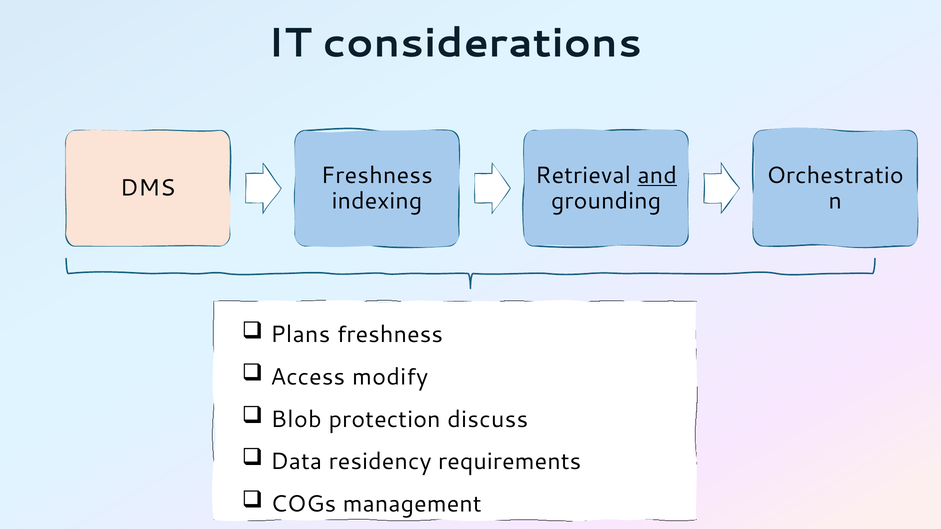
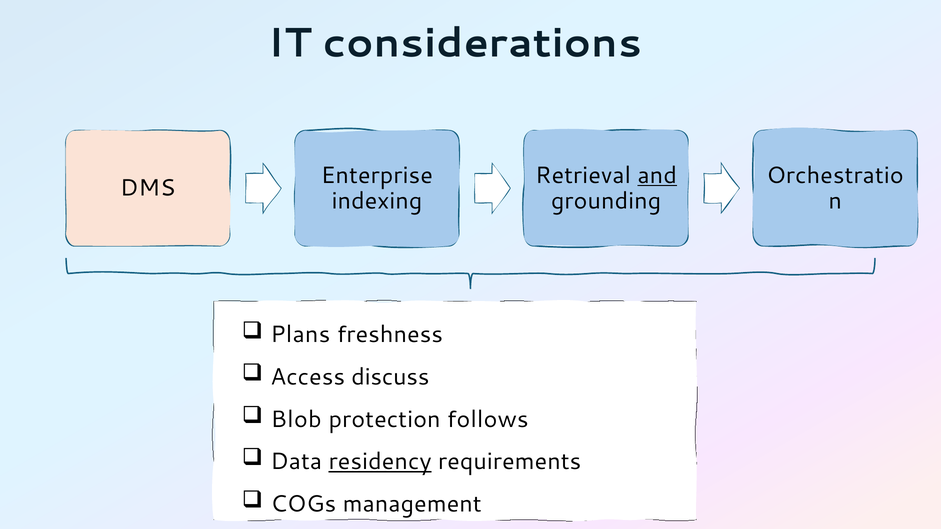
Freshness at (377, 175): Freshness -> Enterprise
modify: modify -> discuss
discuss: discuss -> follows
residency underline: none -> present
